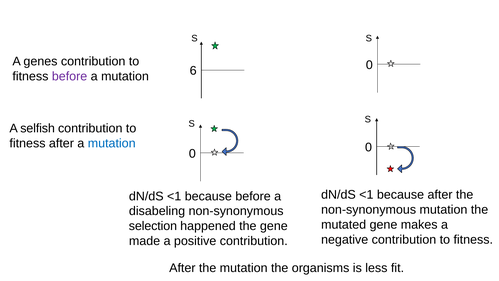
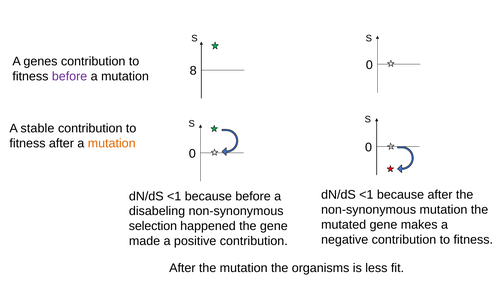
6: 6 -> 8
selfish: selfish -> stable
mutation at (112, 143) colour: blue -> orange
